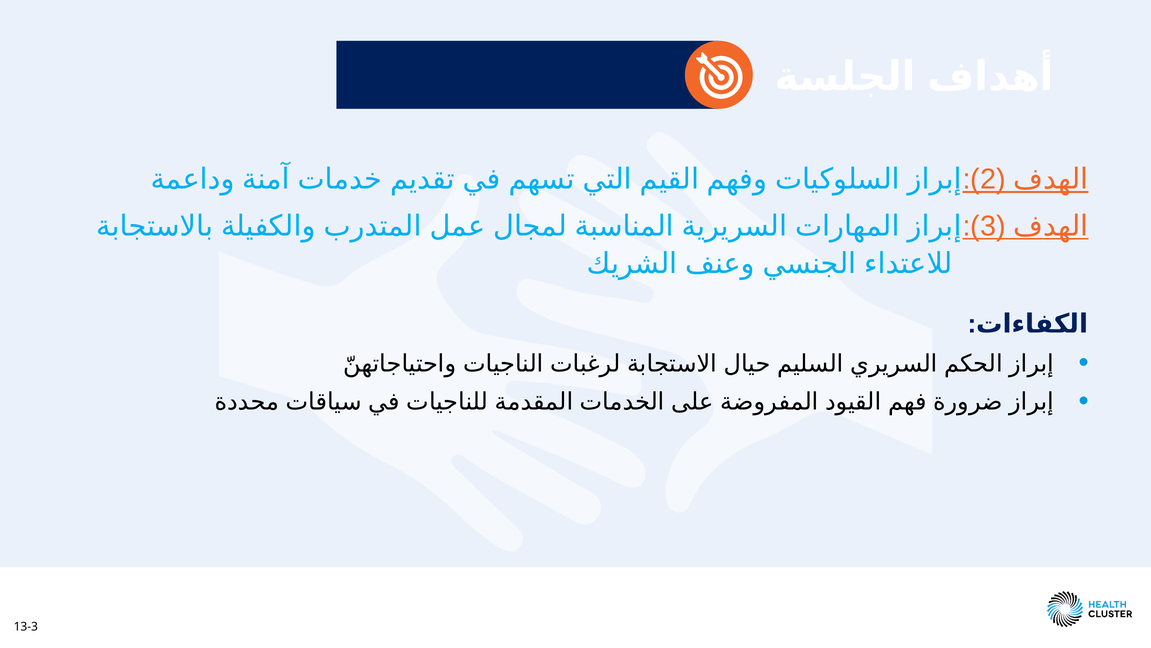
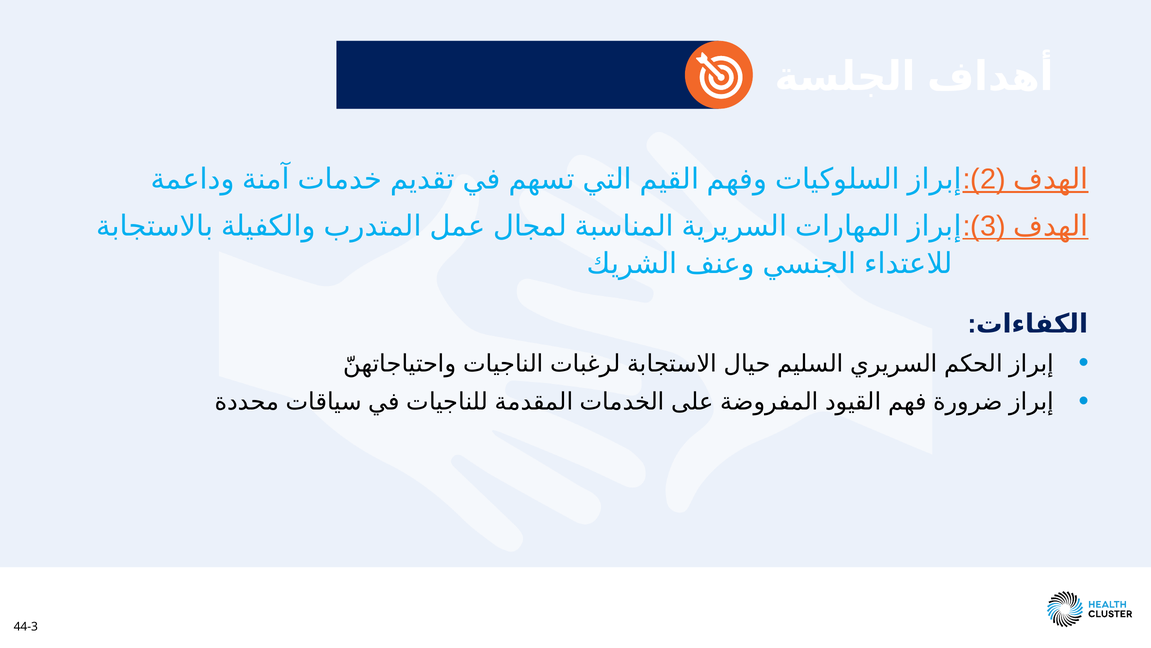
13-3: 13-3 -> 44-3
